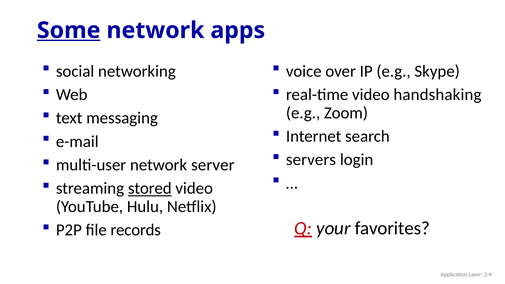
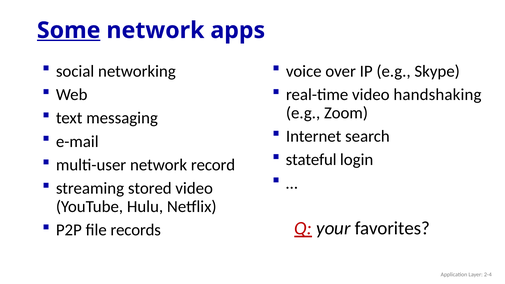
servers: servers -> stateful
server: server -> record
stored underline: present -> none
